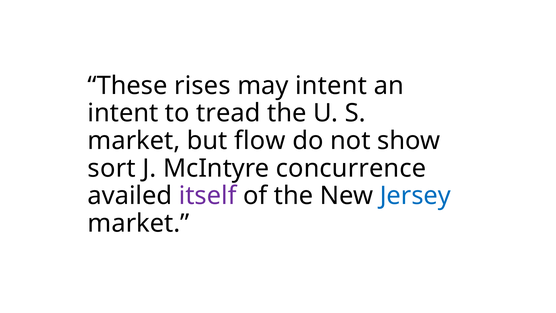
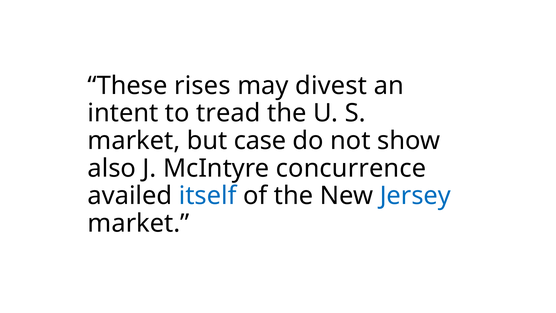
may intent: intent -> divest
flow: flow -> case
sort: sort -> also
itself colour: purple -> blue
